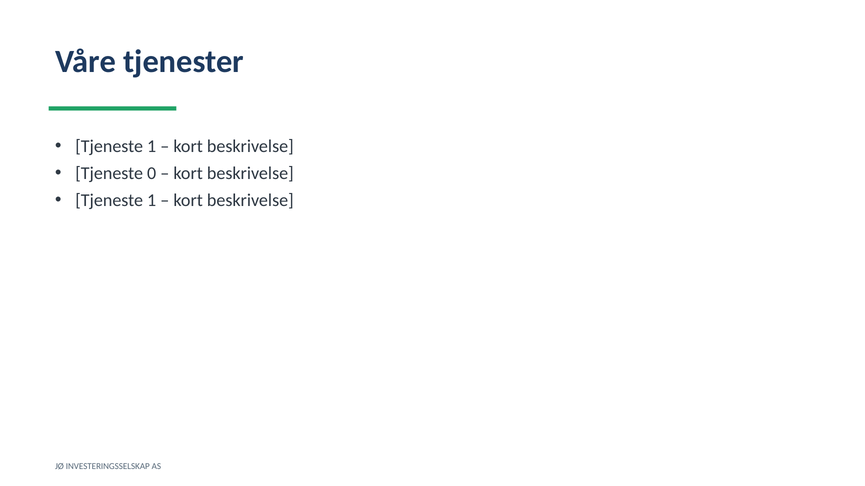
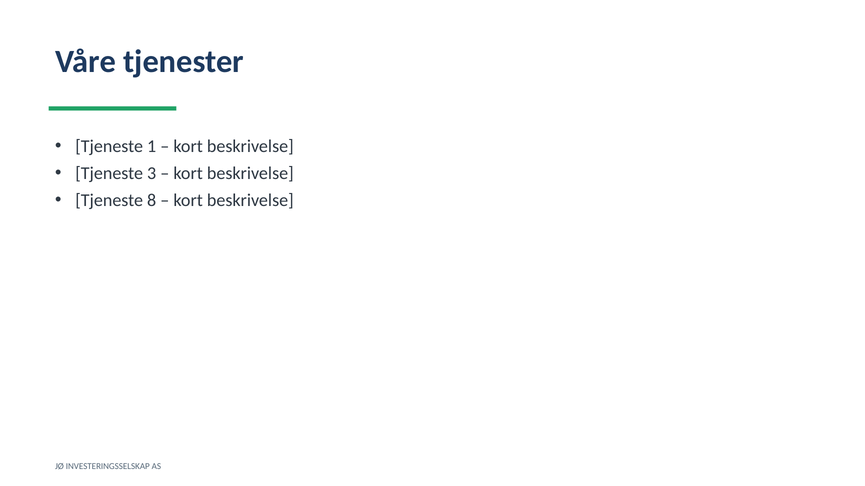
0: 0 -> 3
1 at (152, 201): 1 -> 8
